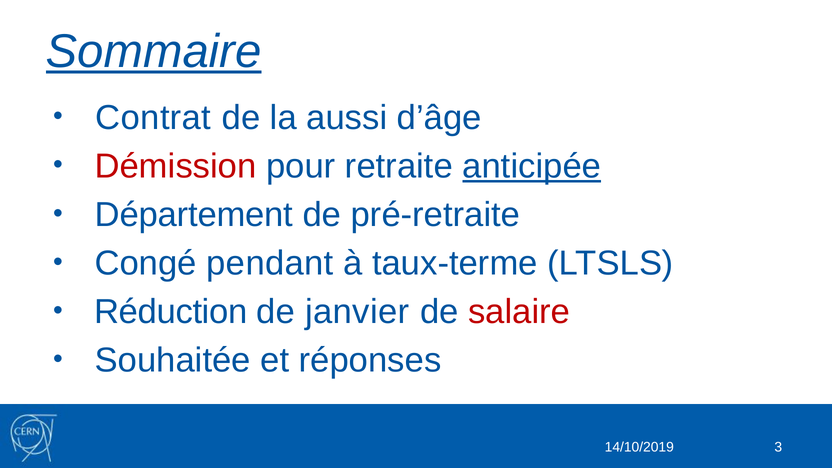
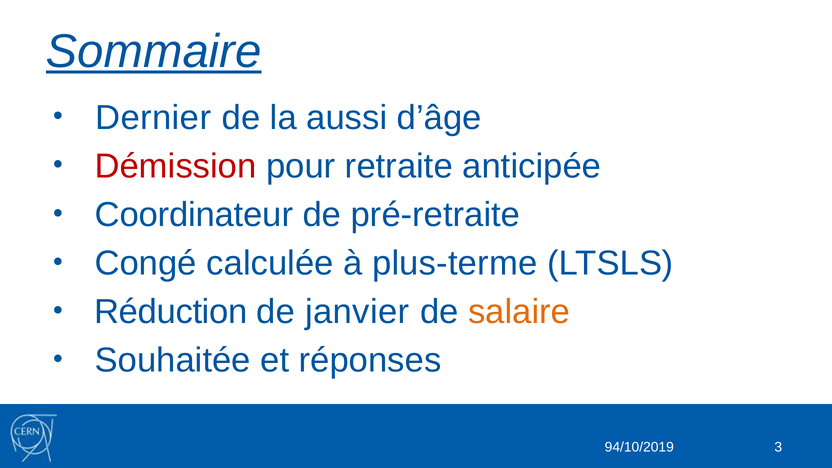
Contrat: Contrat -> Dernier
anticipée underline: present -> none
Département: Département -> Coordinateur
pendant: pendant -> calculée
taux-terme: taux-terme -> plus-terme
salaire colour: red -> orange
14/10/2019: 14/10/2019 -> 94/10/2019
